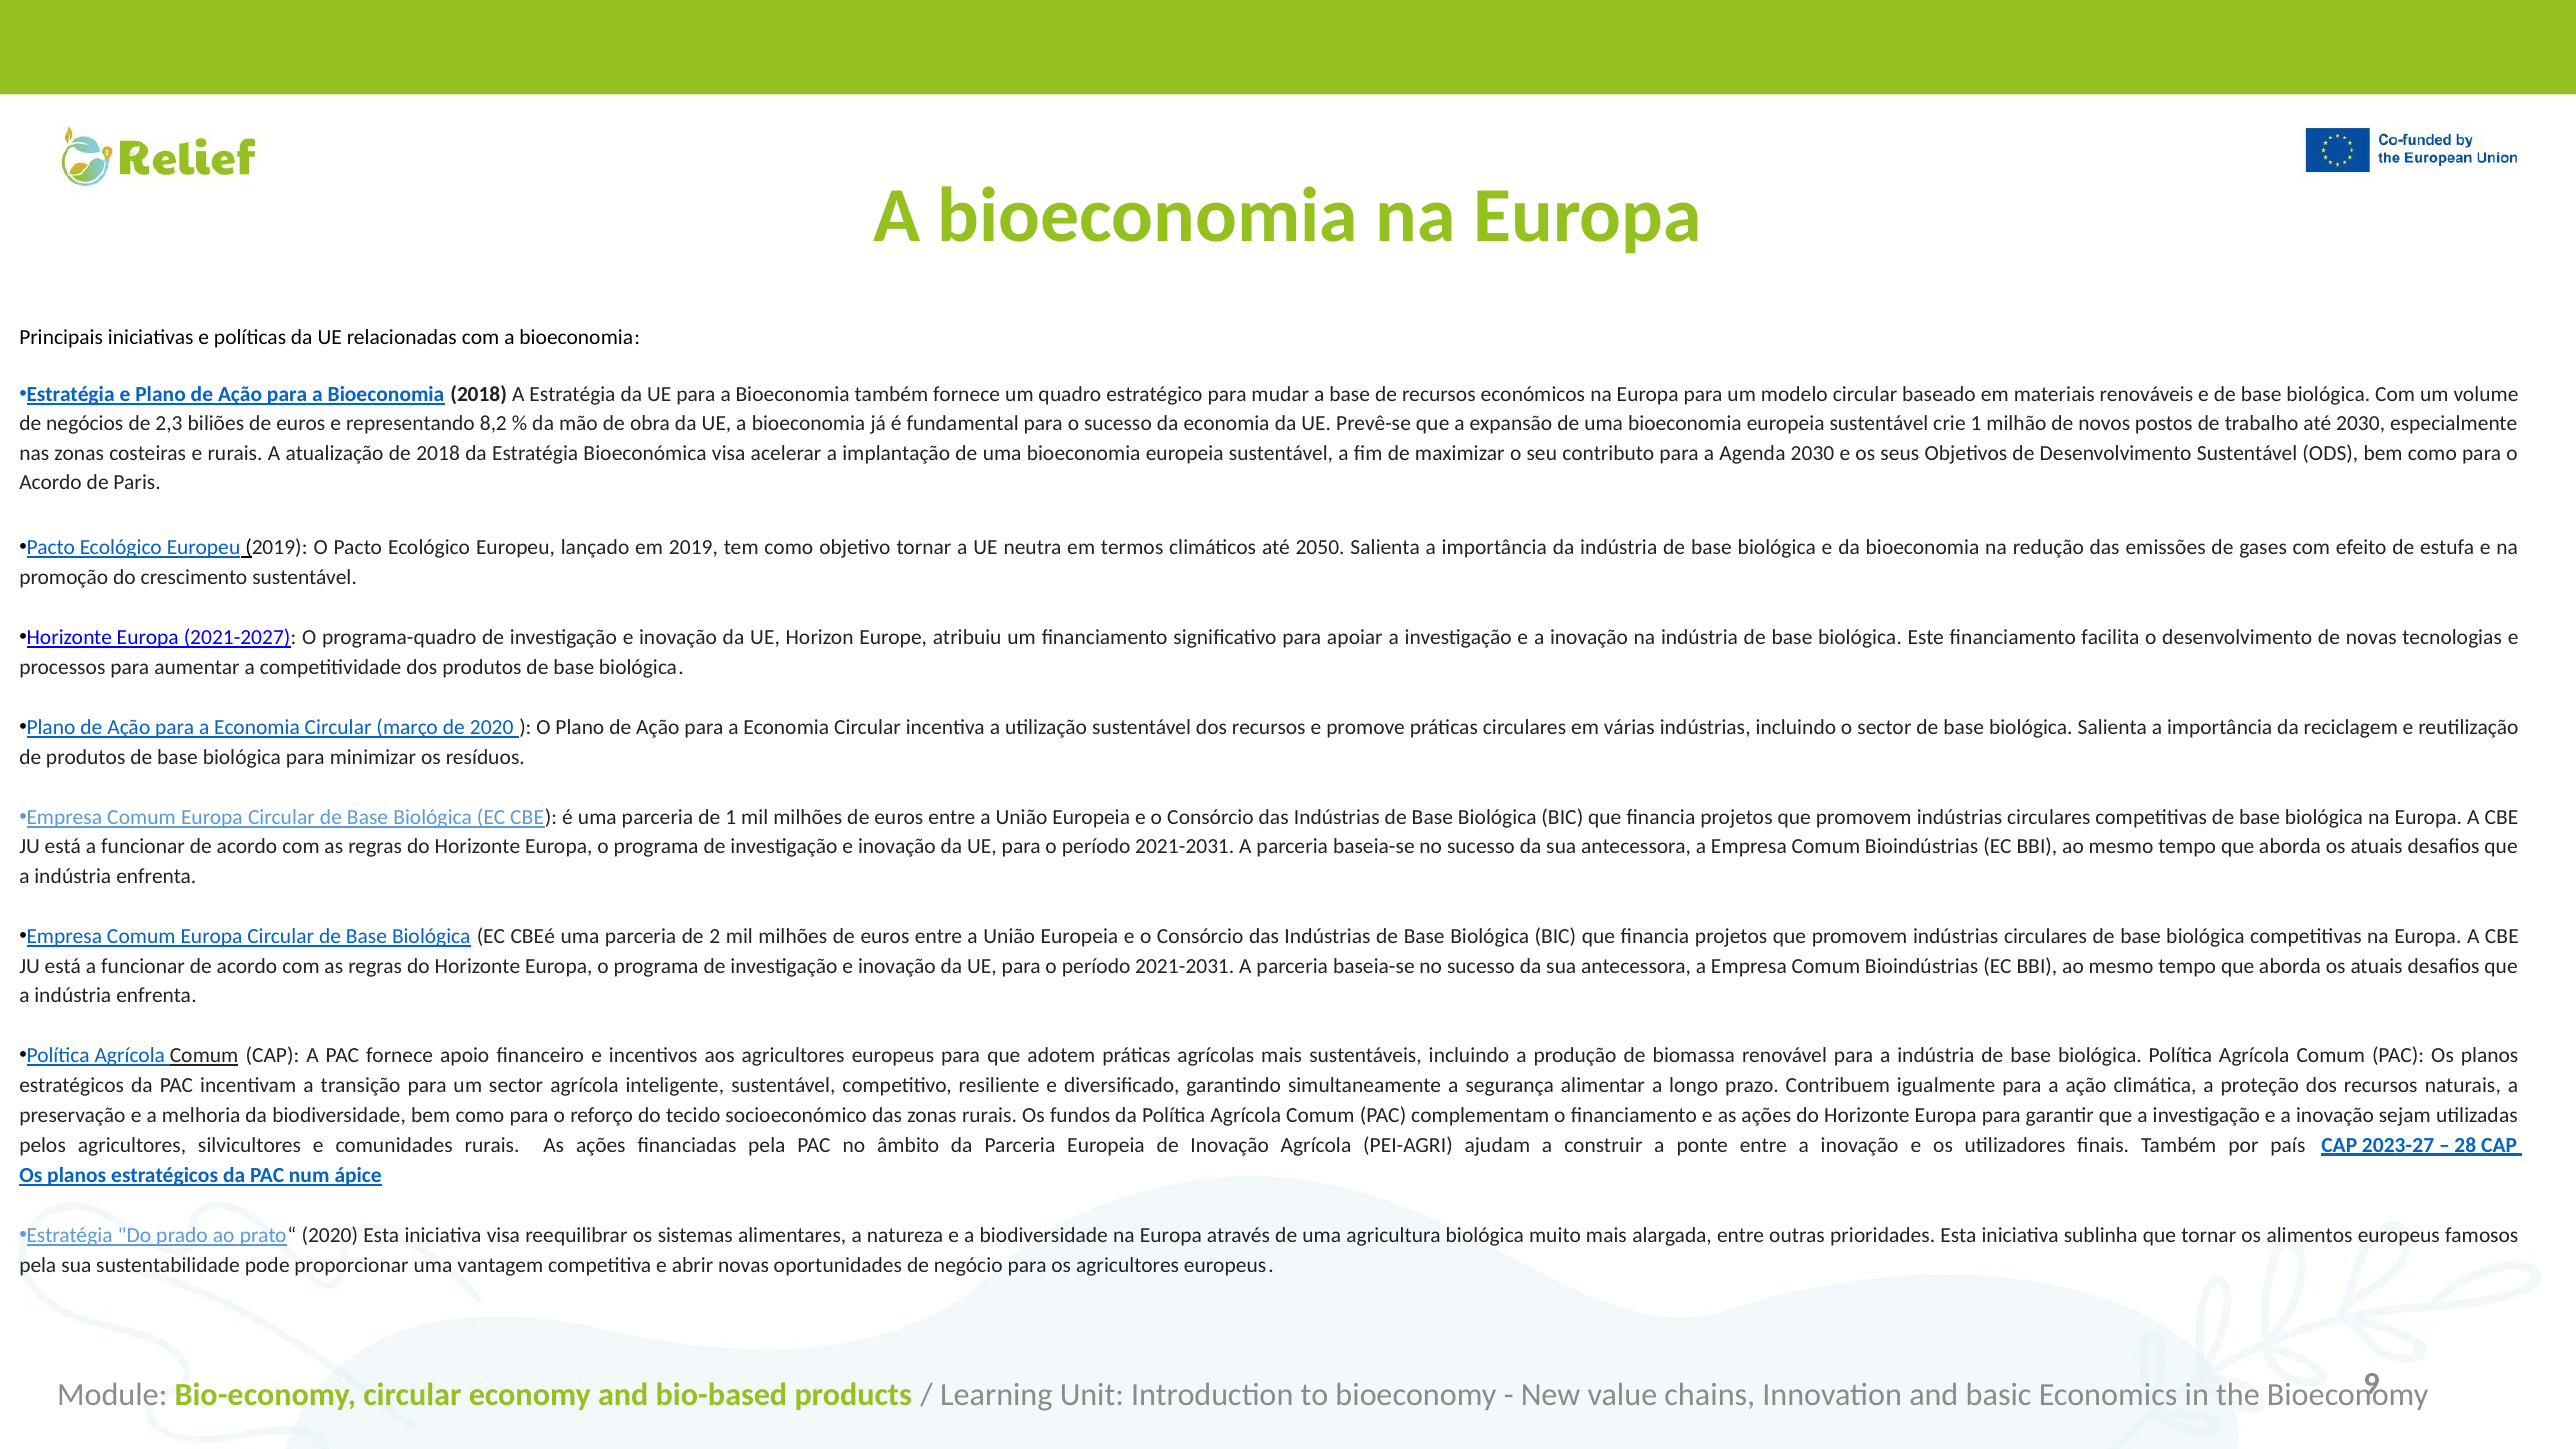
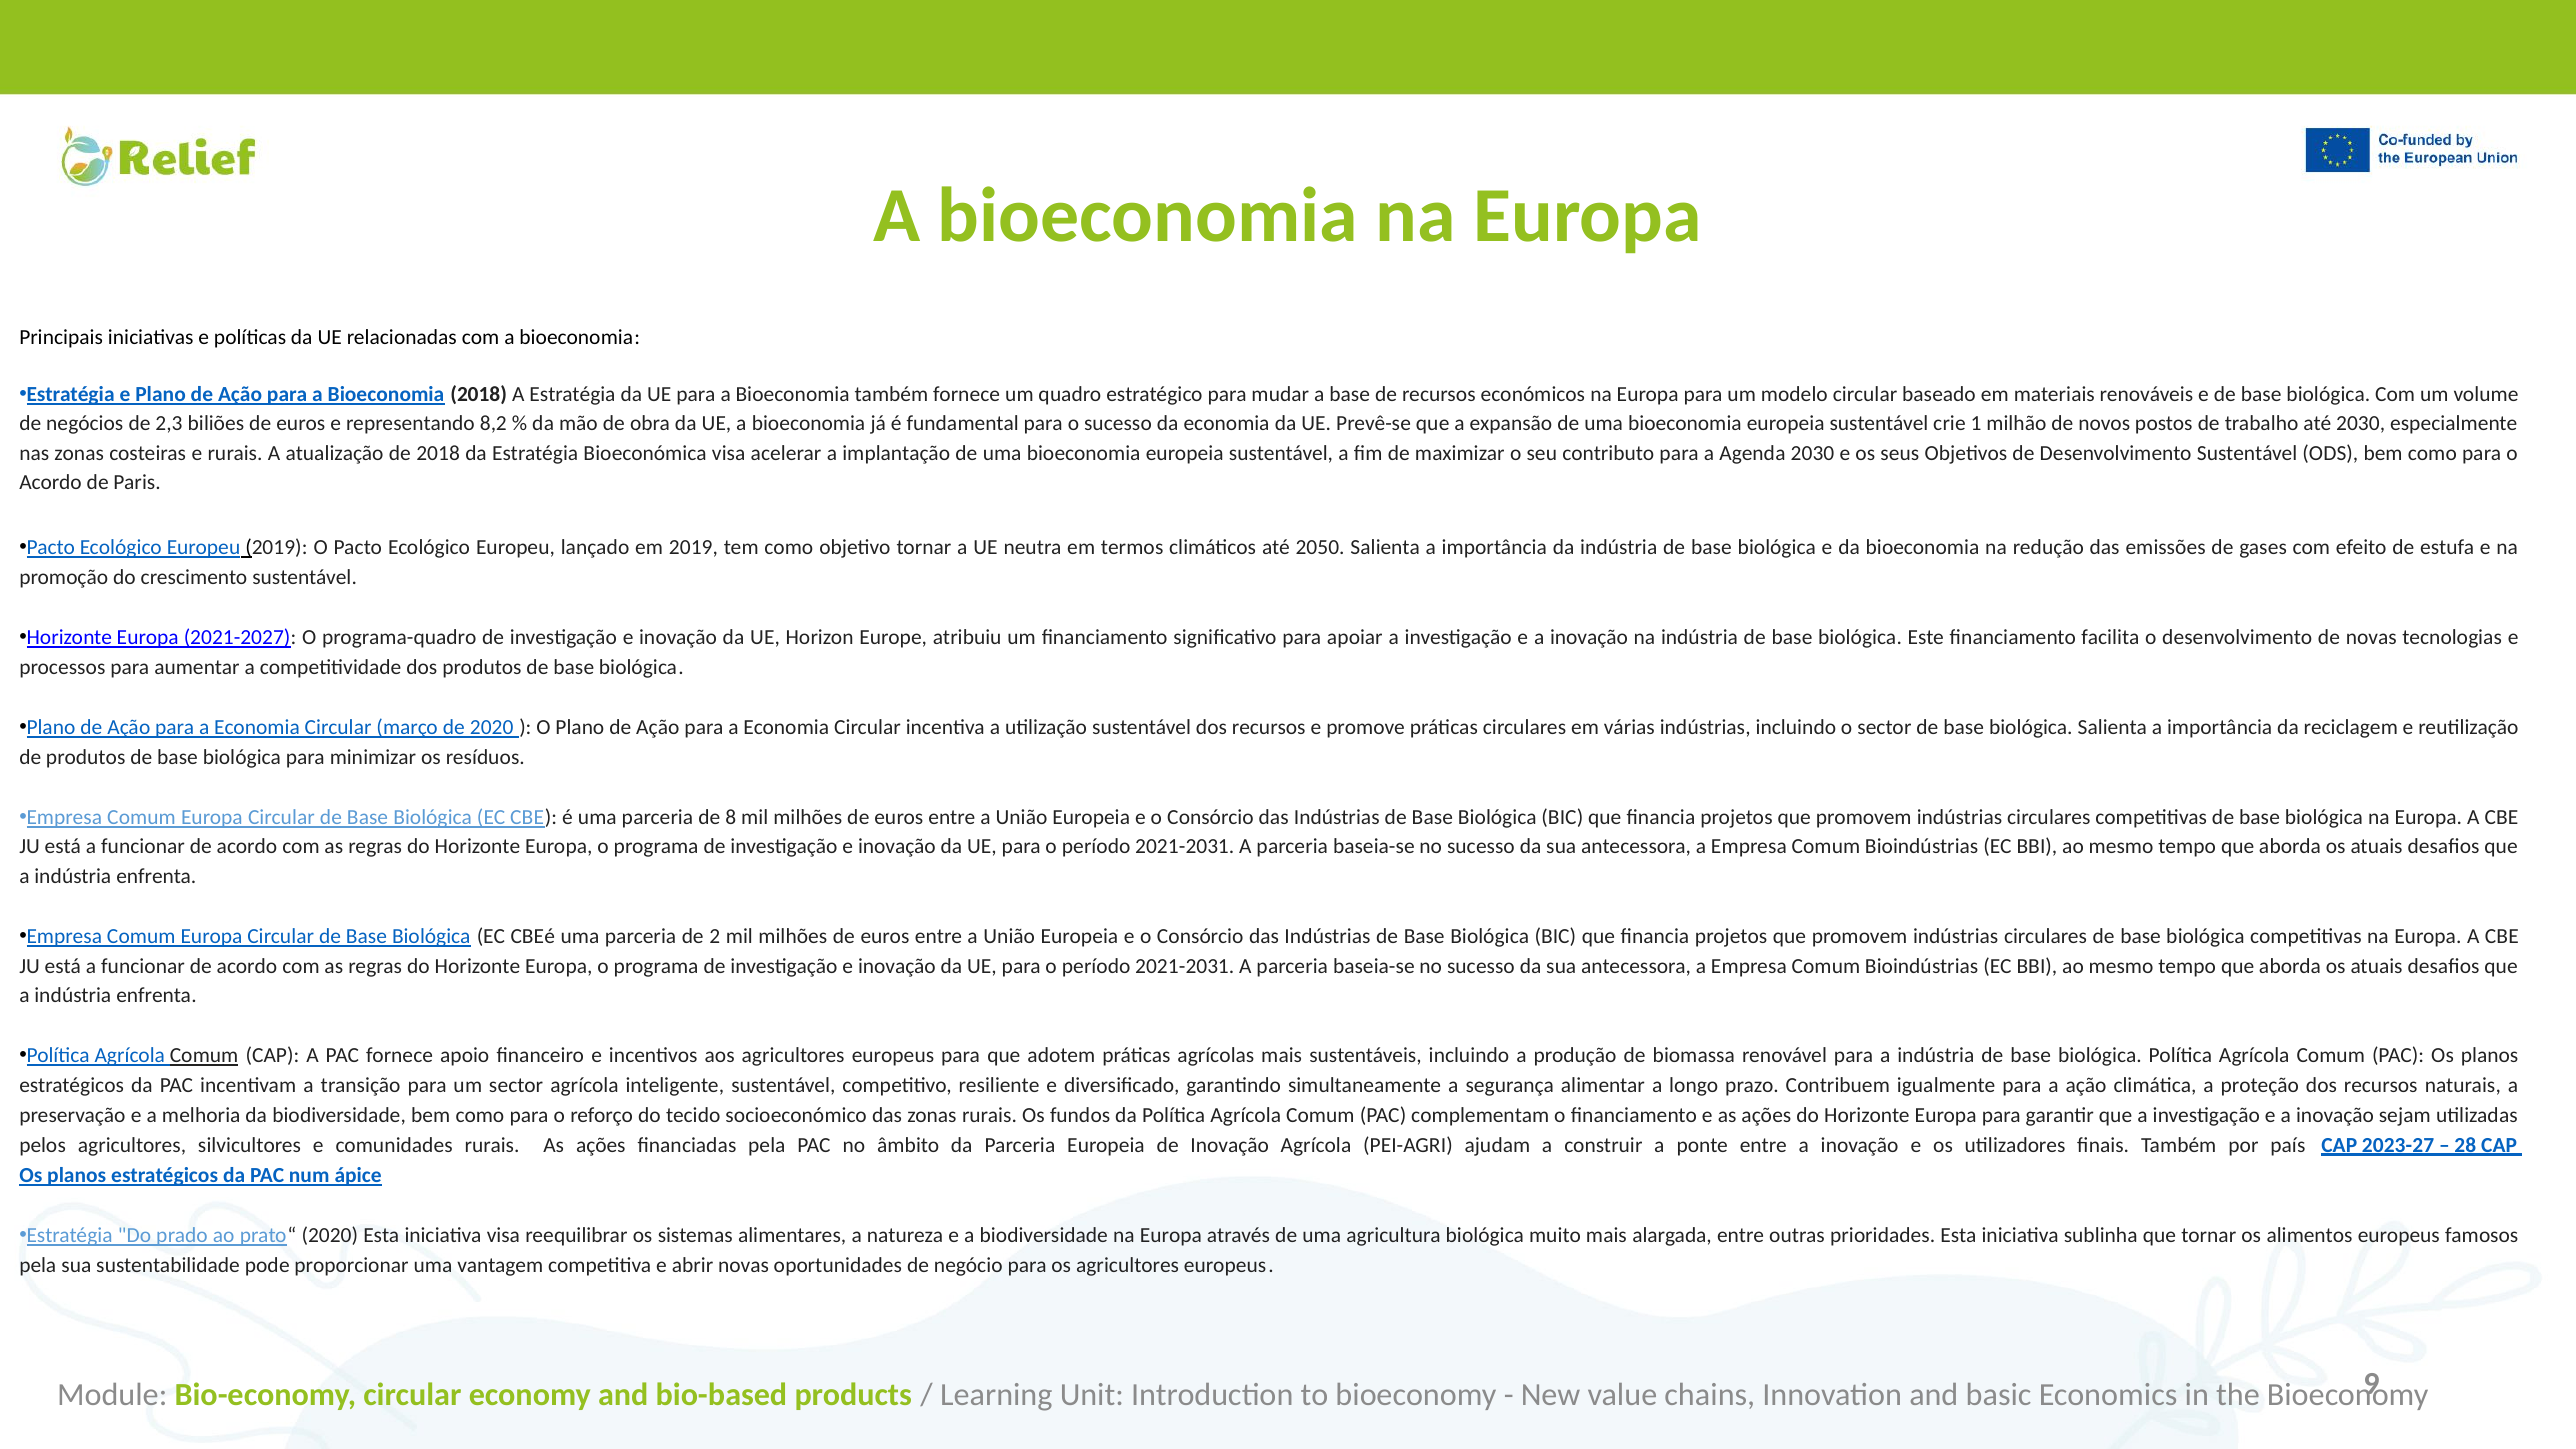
de 1: 1 -> 8
